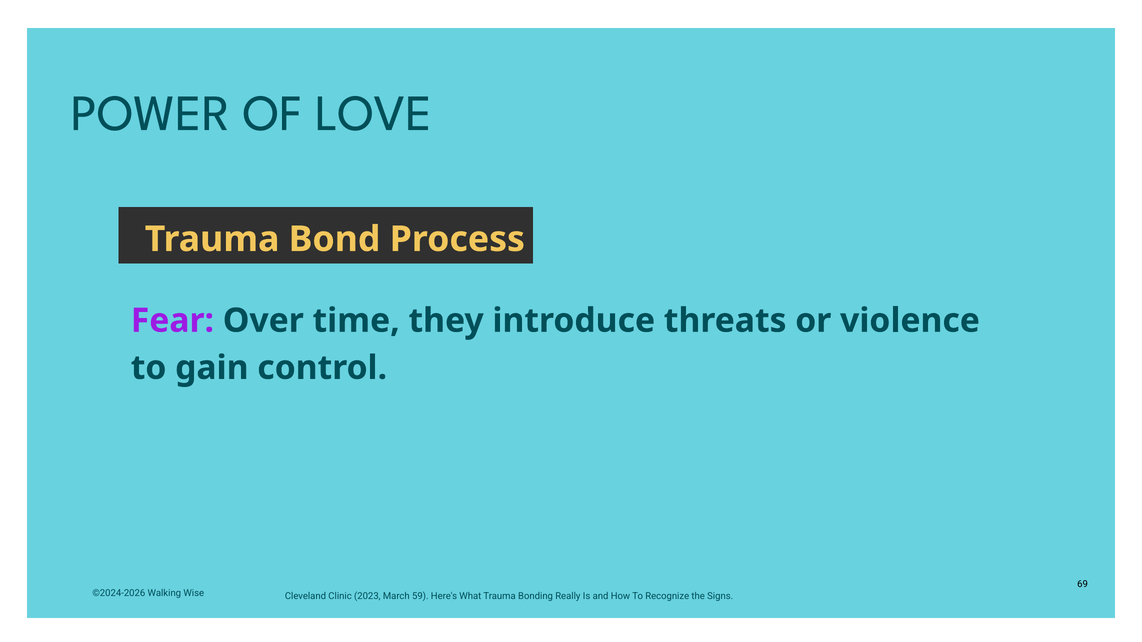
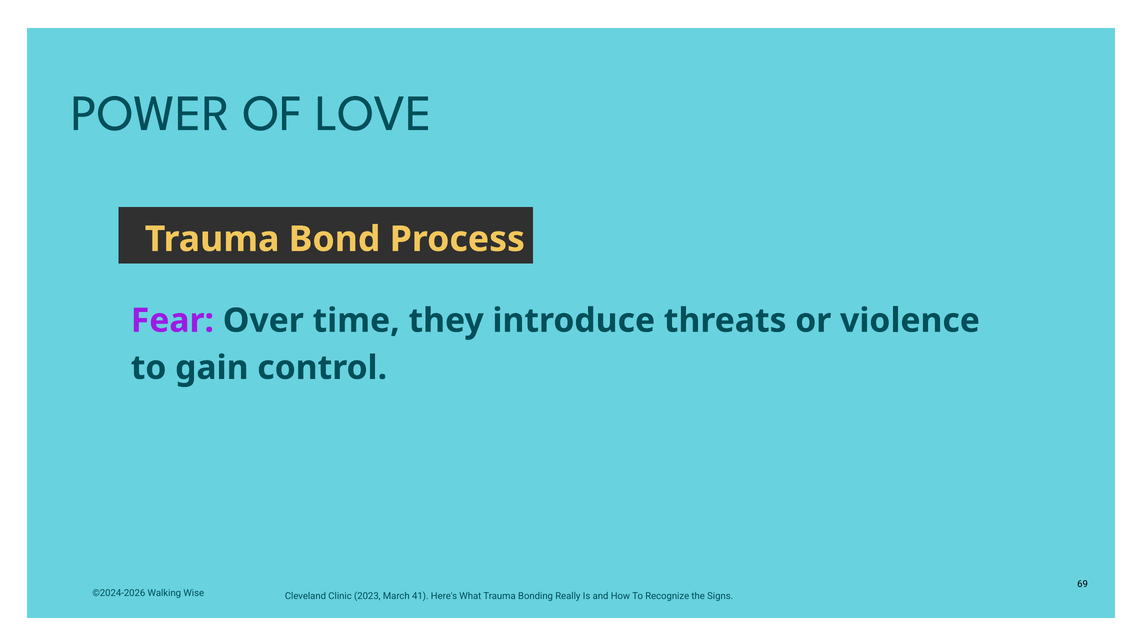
59: 59 -> 41
